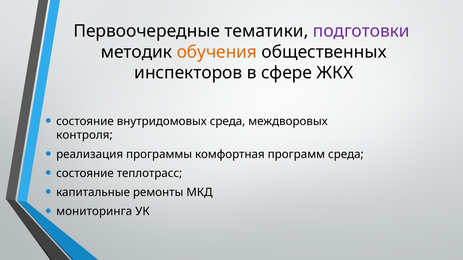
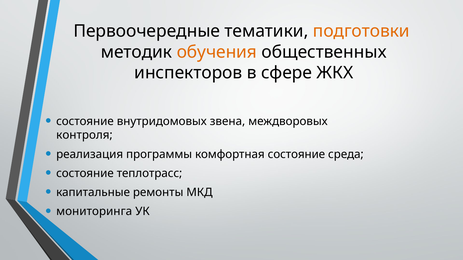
подготовки colour: purple -> orange
внутридомовых среда: среда -> звена
комфортная программ: программ -> состояние
